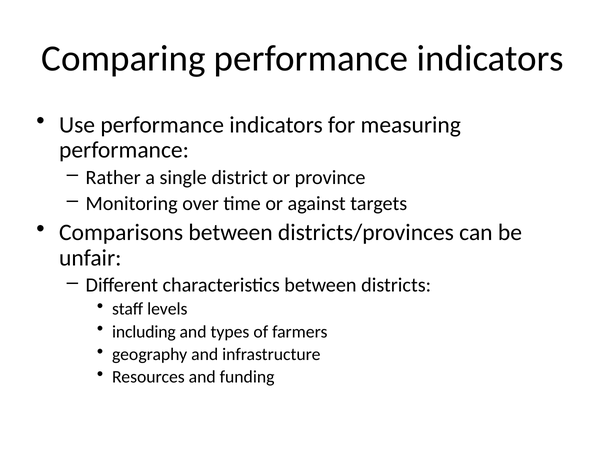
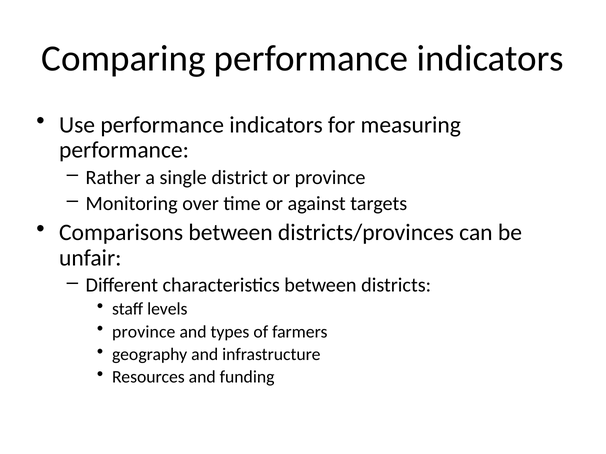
including at (144, 332): including -> province
